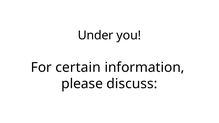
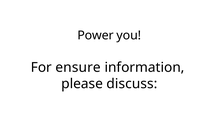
Under: Under -> Power
certain: certain -> ensure
